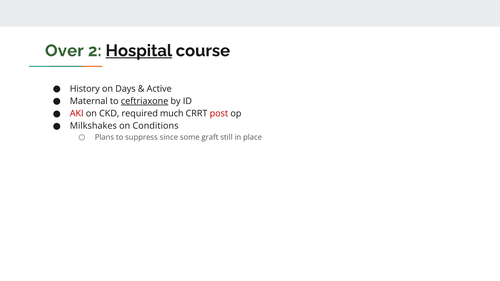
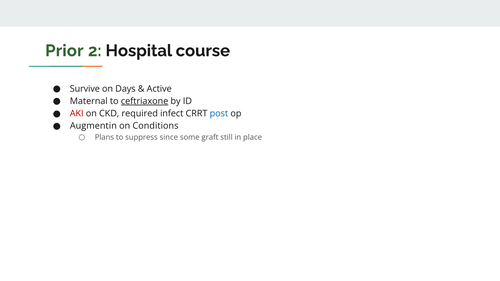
Over: Over -> Prior
Hospital underline: present -> none
History: History -> Survive
much: much -> infect
post colour: red -> blue
Milkshakes: Milkshakes -> Augmentin
